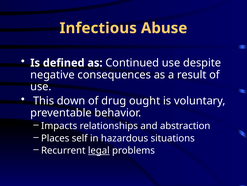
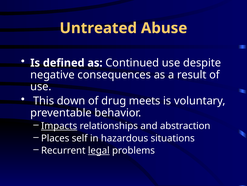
Infectious: Infectious -> Untreated
ought: ought -> meets
Impacts underline: none -> present
